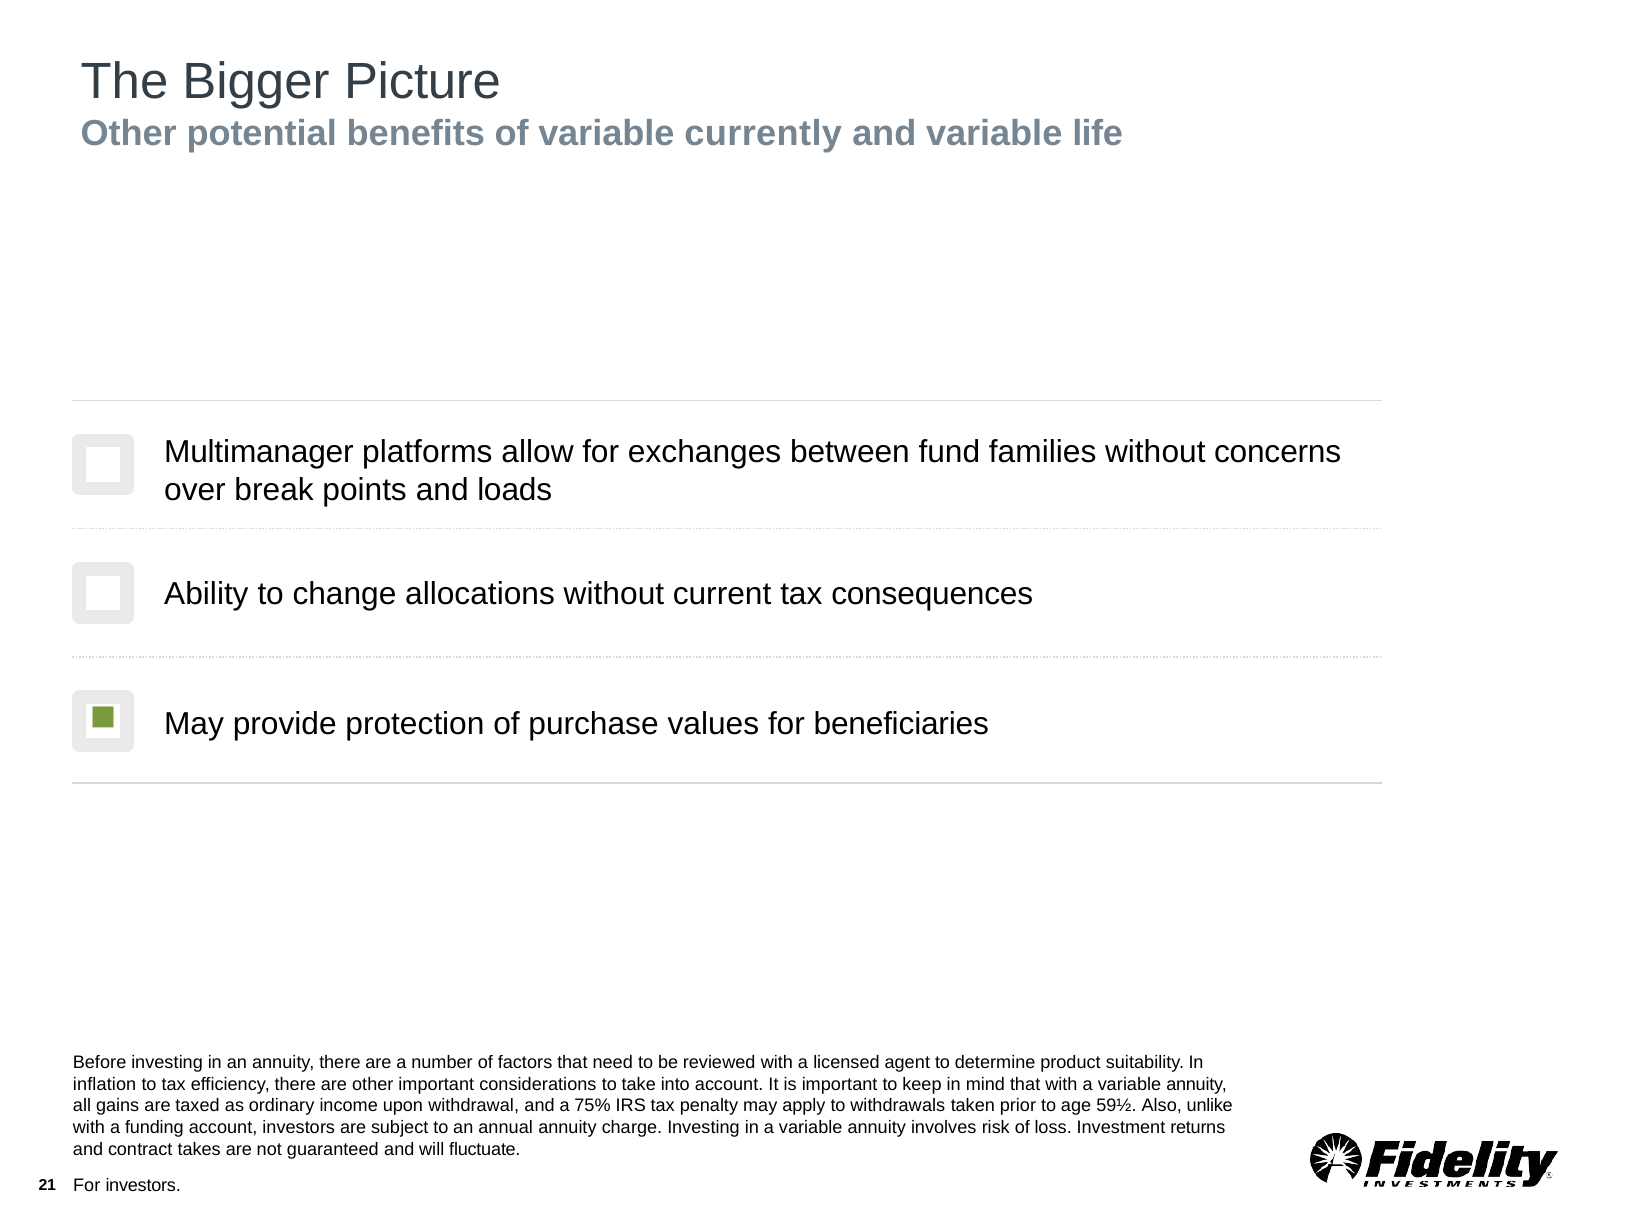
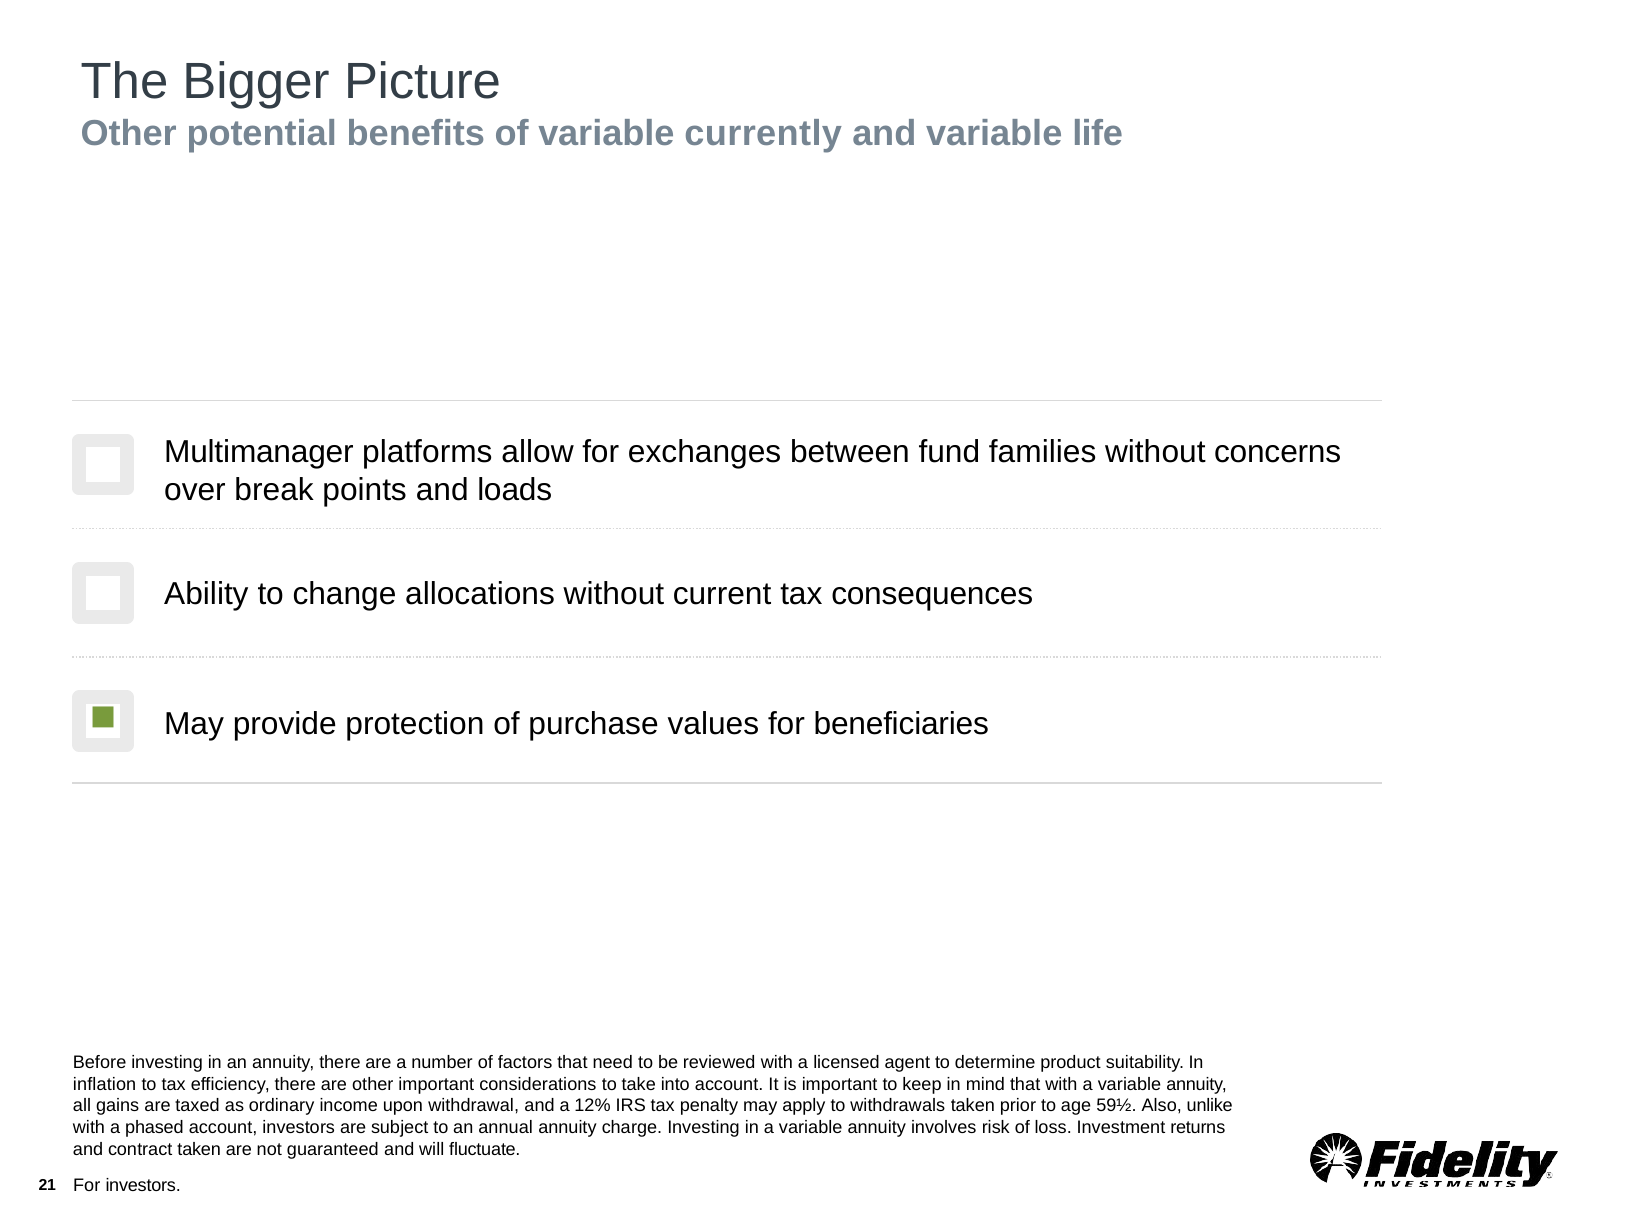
75%: 75% -> 12%
funding: funding -> phased
contract takes: takes -> taken
